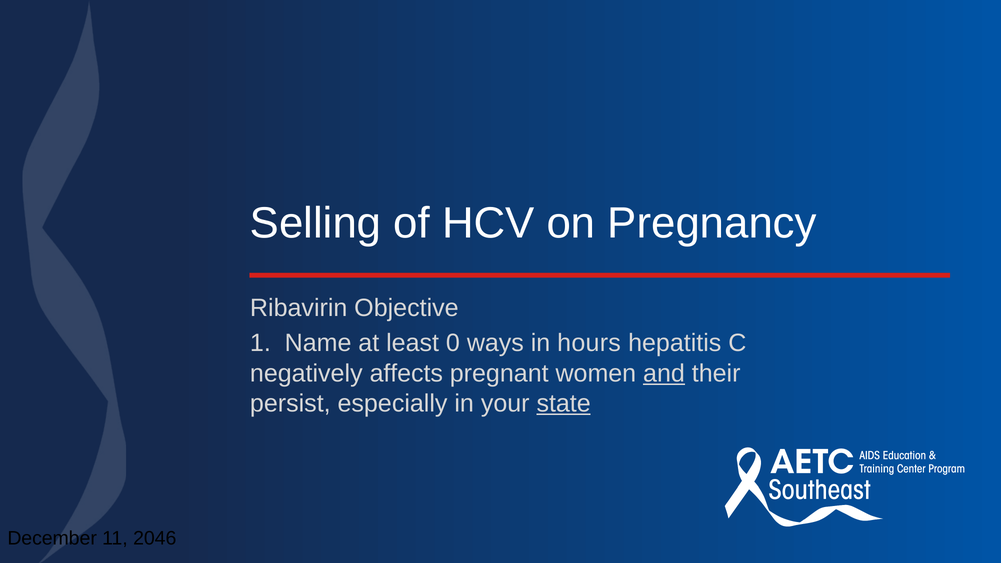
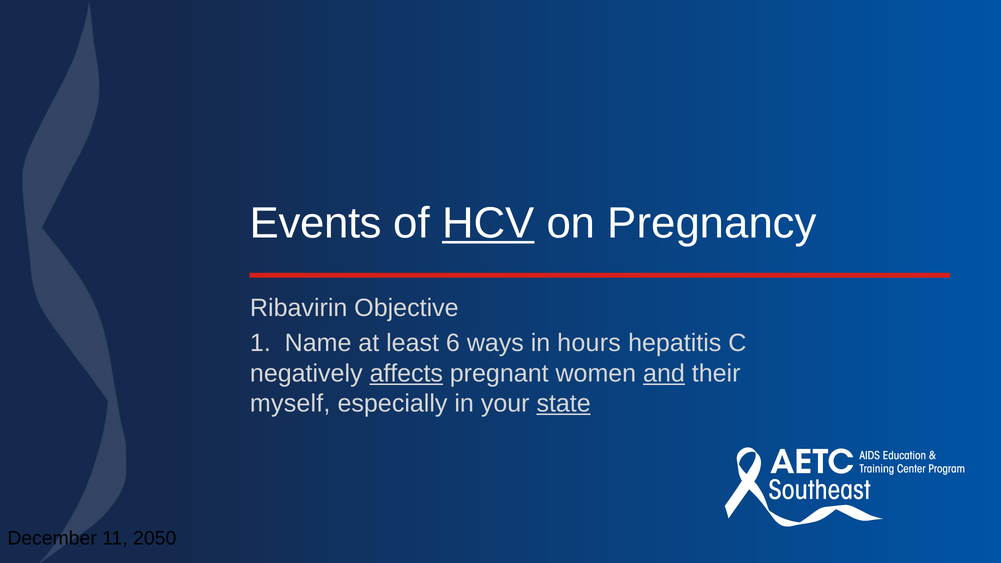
Selling: Selling -> Events
HCV underline: none -> present
0: 0 -> 6
affects underline: none -> present
persist: persist -> myself
2046: 2046 -> 2050
